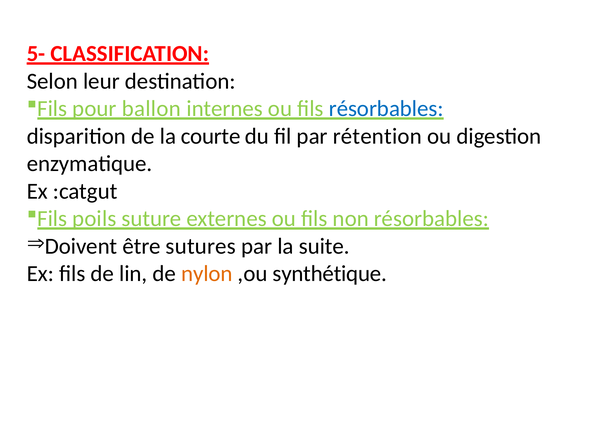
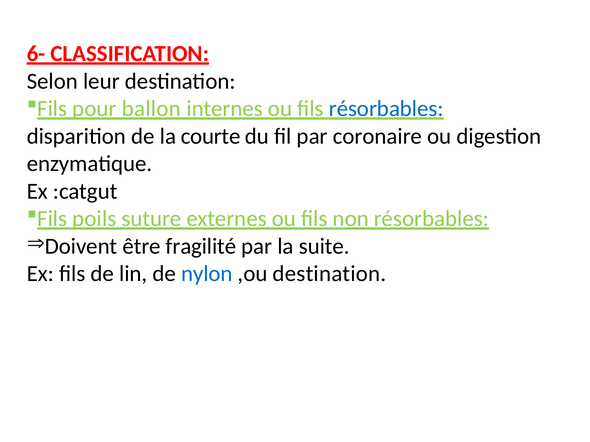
5-: 5- -> 6-
rétention: rétention -> coronaire
sutures: sutures -> fragilité
nylon colour: orange -> blue
,ou synthétique: synthétique -> destination
